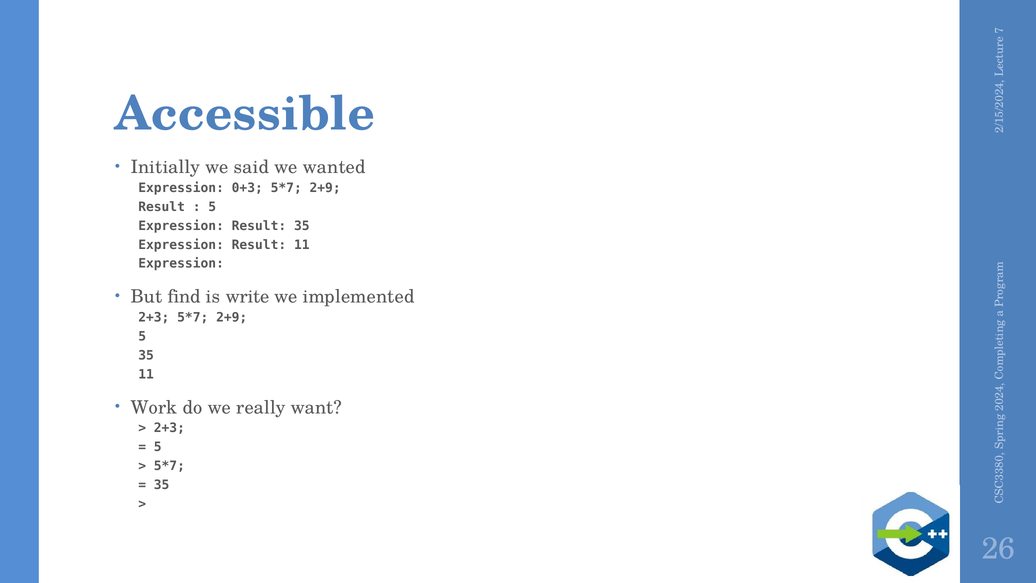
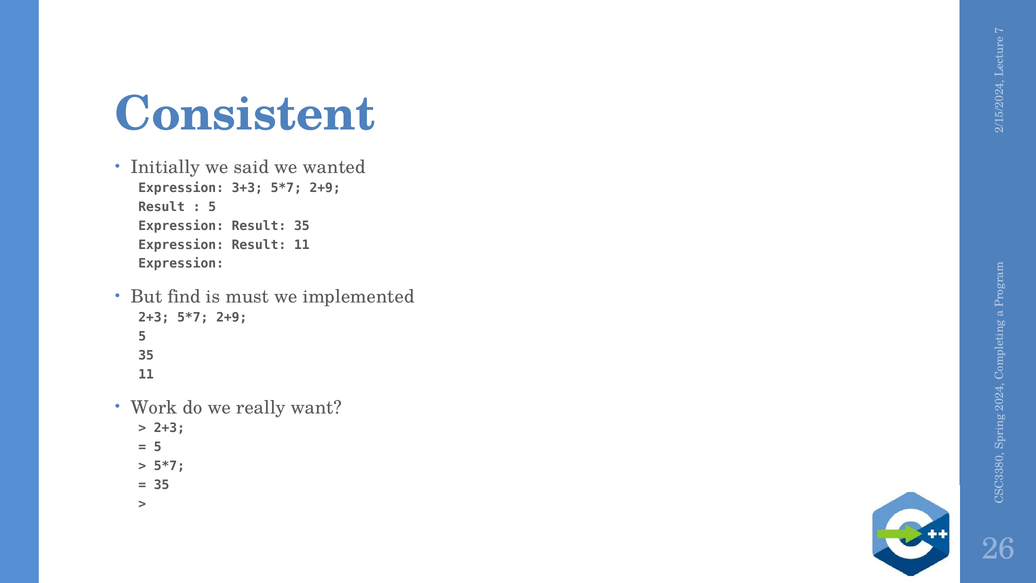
Accessible: Accessible -> Consistent
0+3: 0+3 -> 3+3
write: write -> must
